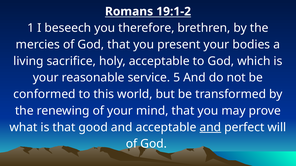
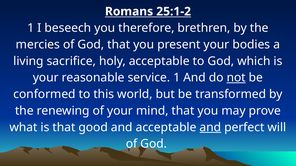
19:1-2: 19:1-2 -> 25:1-2
service 5: 5 -> 1
not underline: none -> present
